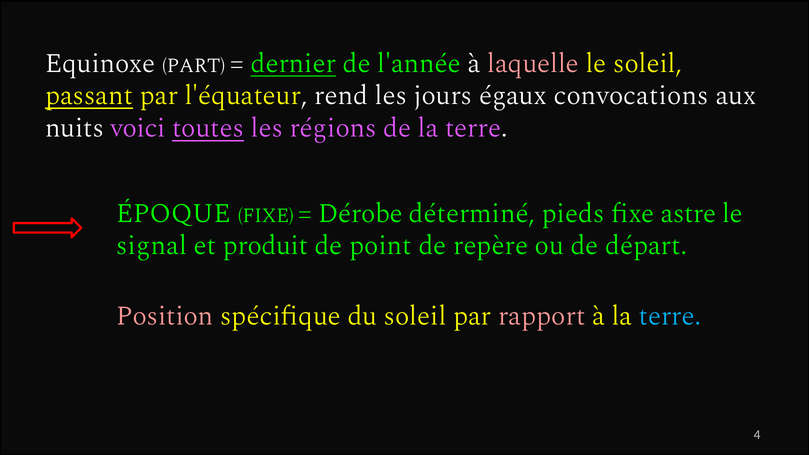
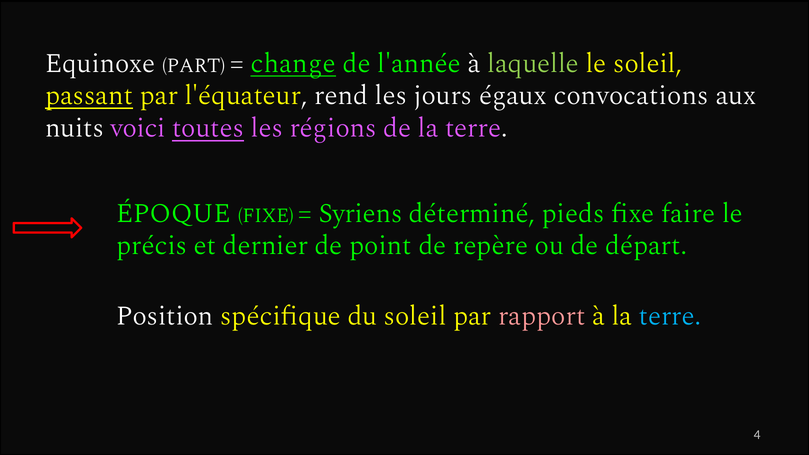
dernier: dernier -> change
laquelle colour: pink -> light green
Dérobe: Dérobe -> Syriens
astre: astre -> faire
signal: signal -> précis
produit: produit -> dernier
Position colour: pink -> white
